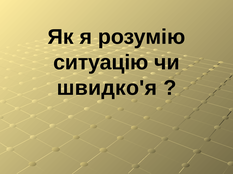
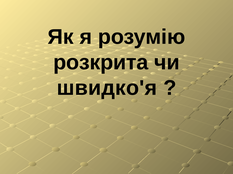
ситуацію: ситуацію -> розкрита
